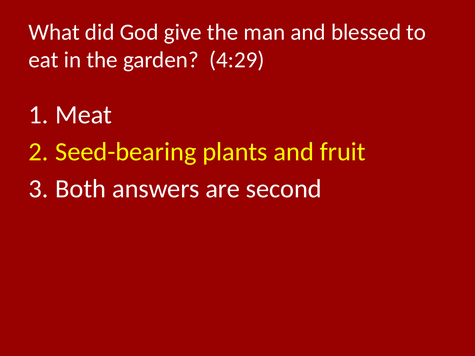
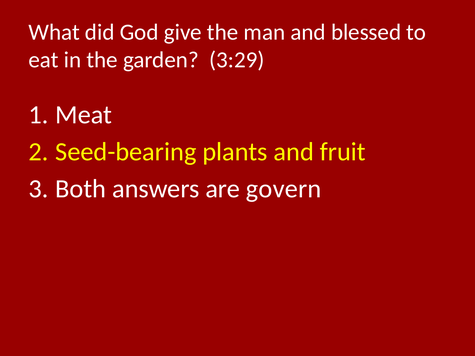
4:29: 4:29 -> 3:29
second: second -> govern
